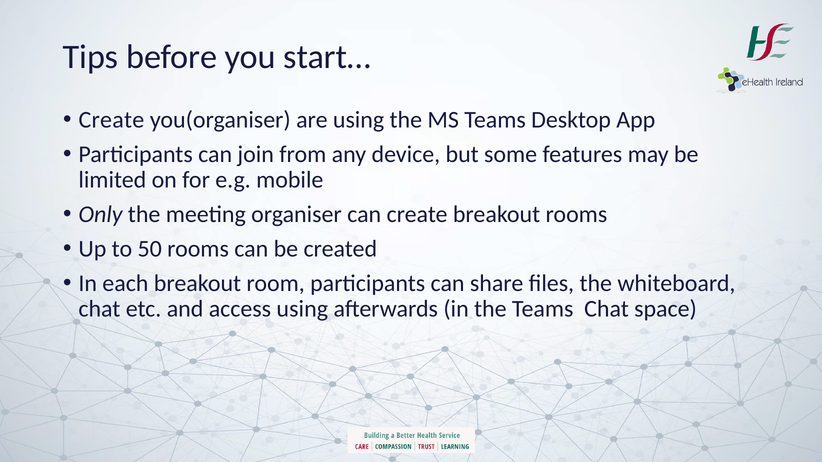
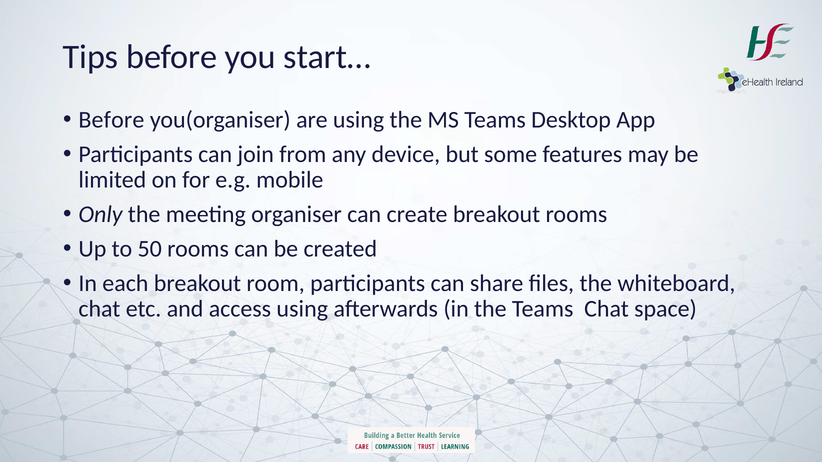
Create at (111, 120): Create -> Before
